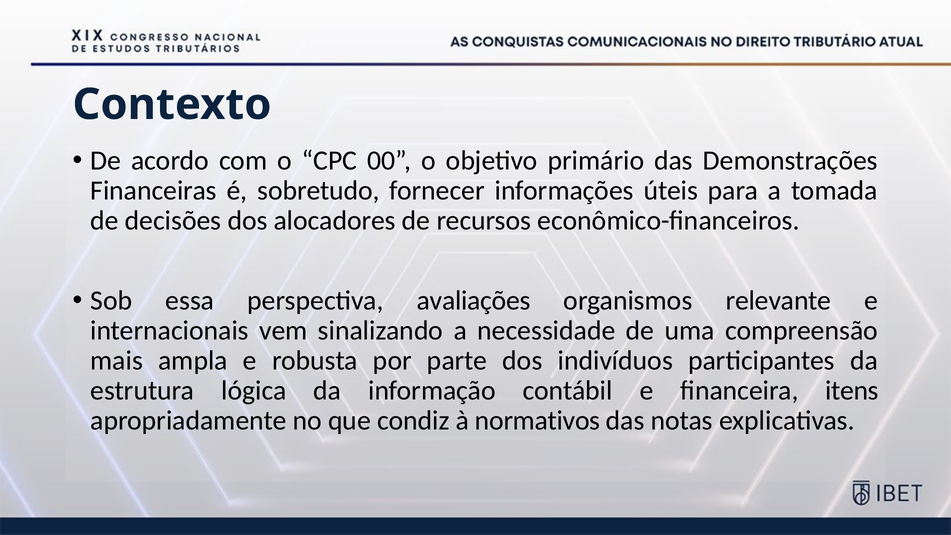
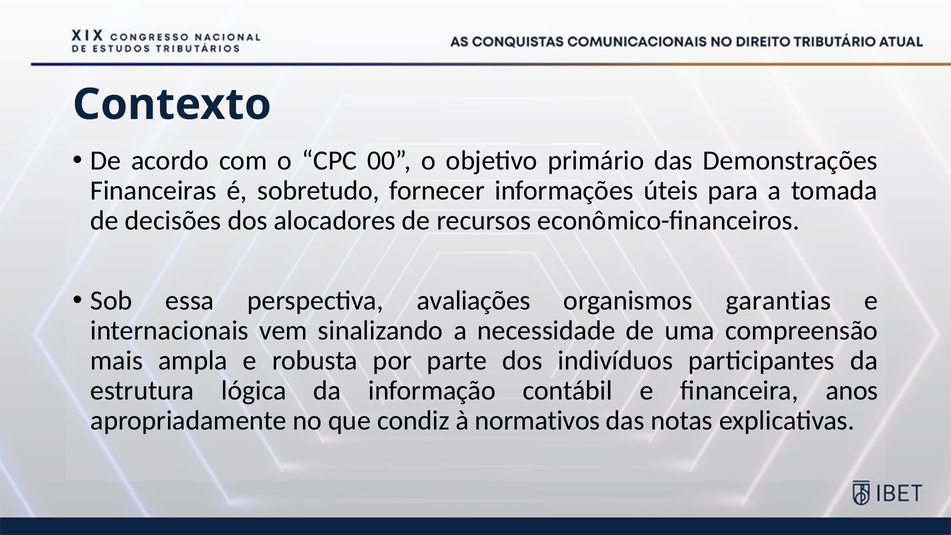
relevante: relevante -> garantias
itens: itens -> anos
